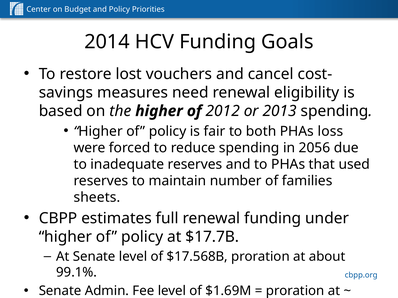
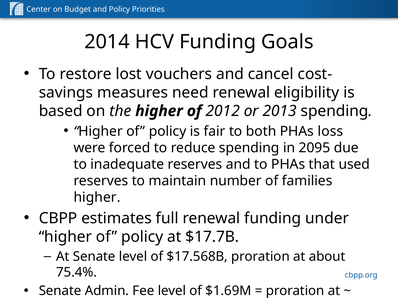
2056: 2056 -> 2095
sheets at (97, 198): sheets -> higher
99.1%: 99.1% -> 75.4%
